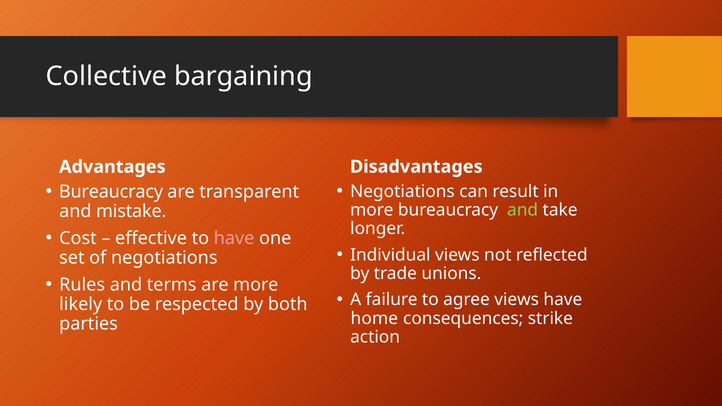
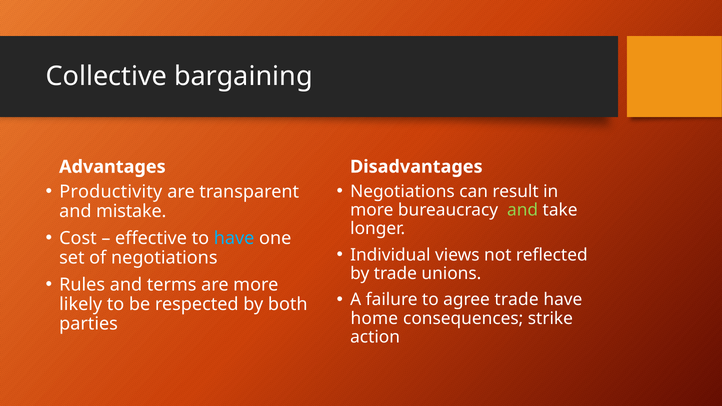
Bureaucracy at (111, 192): Bureaucracy -> Productivity
have at (234, 238) colour: pink -> light blue
agree views: views -> trade
